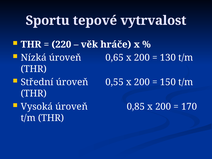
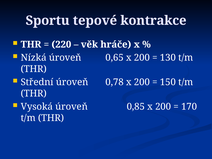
vytrvalost: vytrvalost -> kontrakce
0,55: 0,55 -> 0,78
